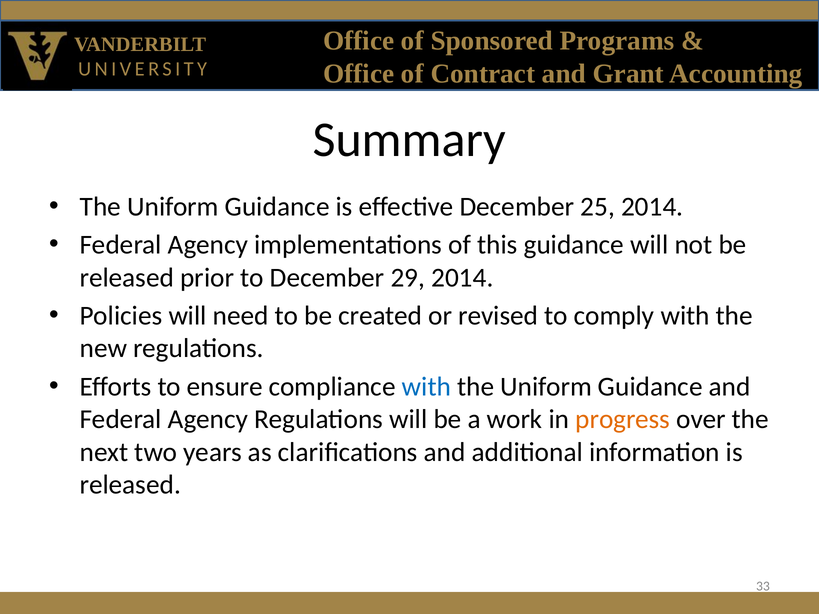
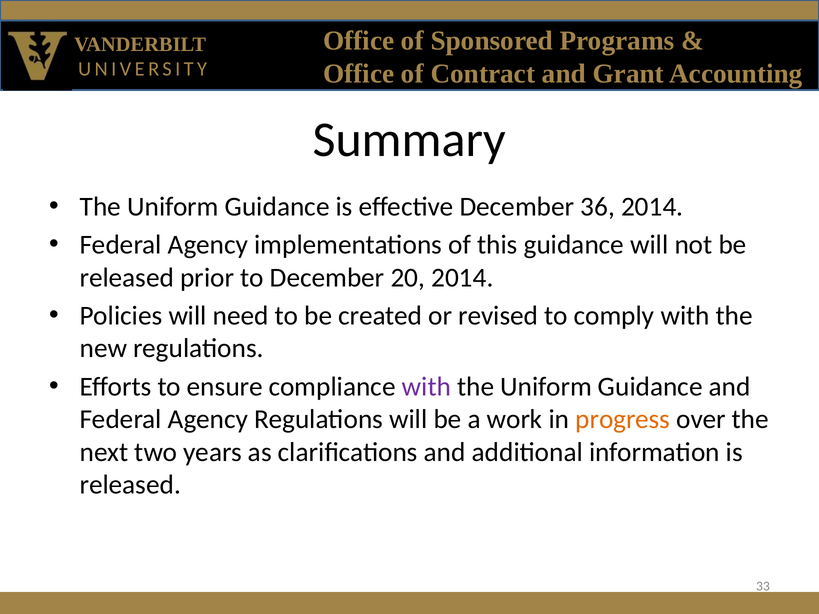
25: 25 -> 36
29: 29 -> 20
with at (426, 387) colour: blue -> purple
